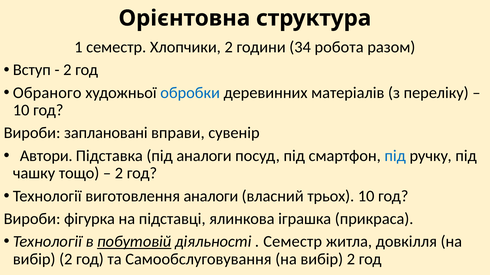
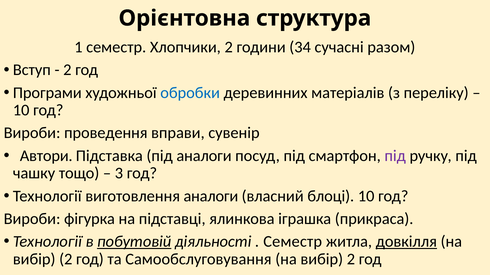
робота: робота -> сучасні
Обраного: Обраного -> Програми
заплановані: заплановані -> проведення
під at (395, 156) colour: blue -> purple
2 at (119, 174): 2 -> 3
трьох: трьох -> блоці
довкілля underline: none -> present
